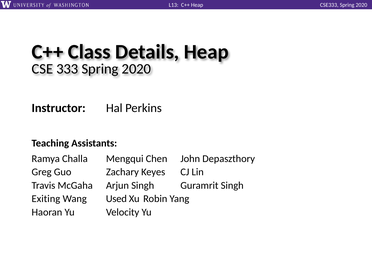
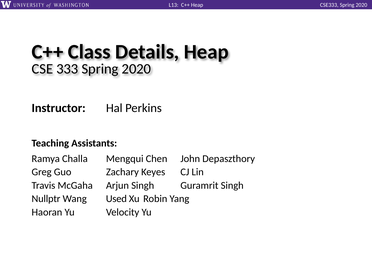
Exiting: Exiting -> Nullptr
